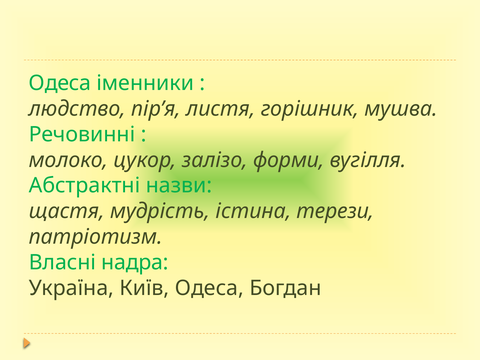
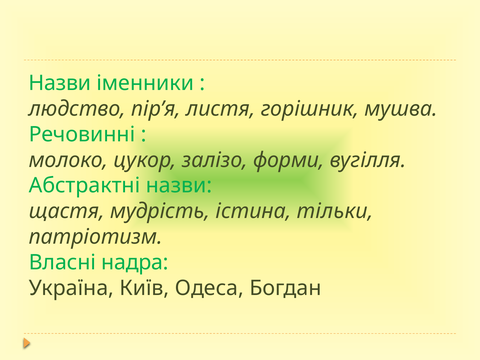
Одеса at (60, 83): Одеса -> Назви
терези: терези -> тільки
